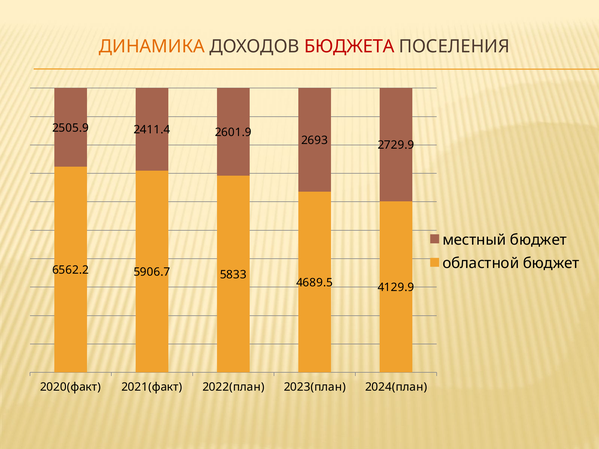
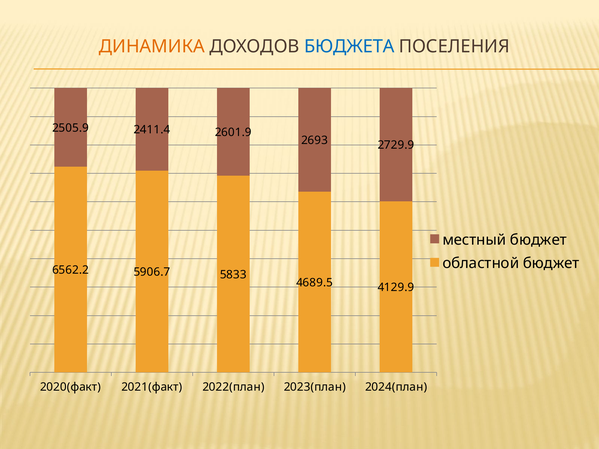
БЮДЖЕТА colour: red -> blue
